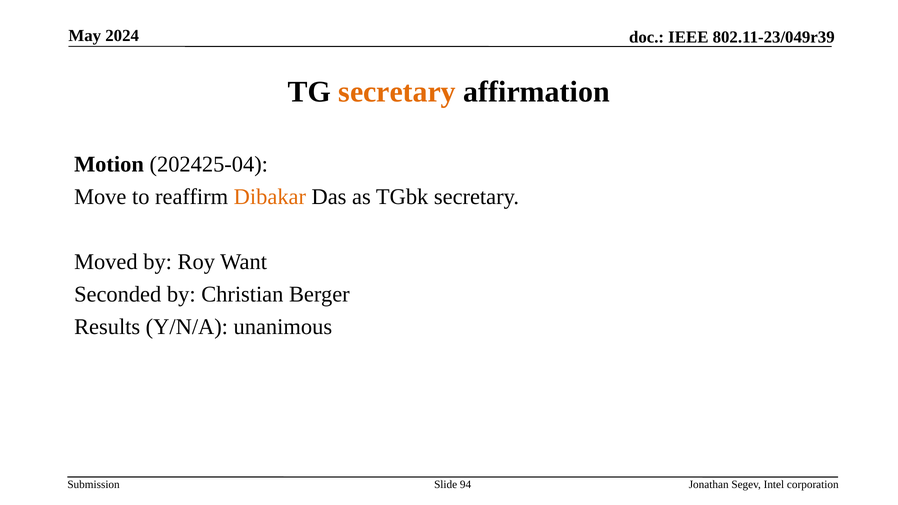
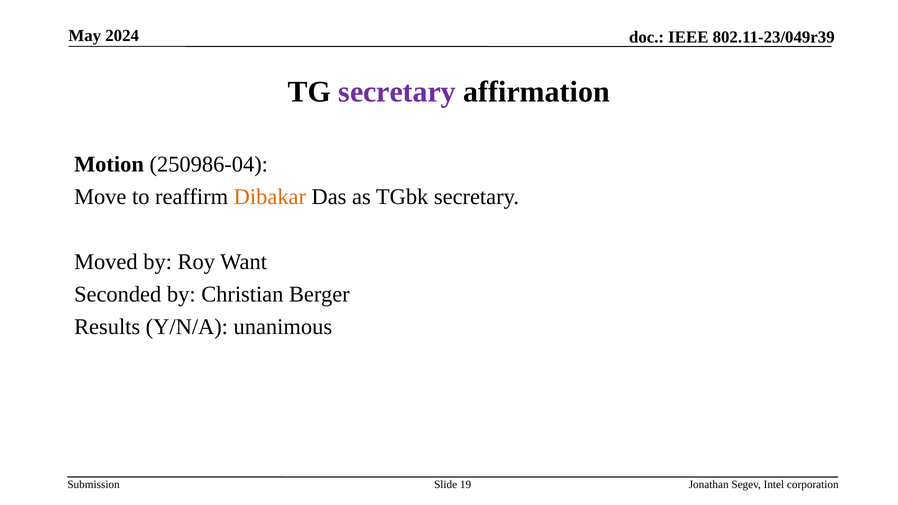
secretary at (397, 92) colour: orange -> purple
202425-04: 202425-04 -> 250986-04
94: 94 -> 19
